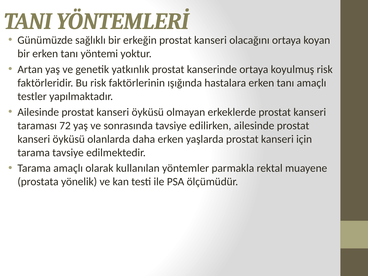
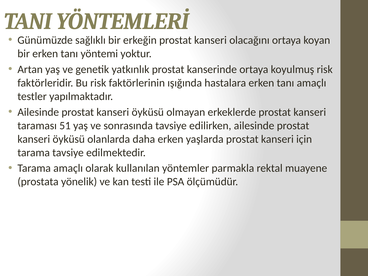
72: 72 -> 51
